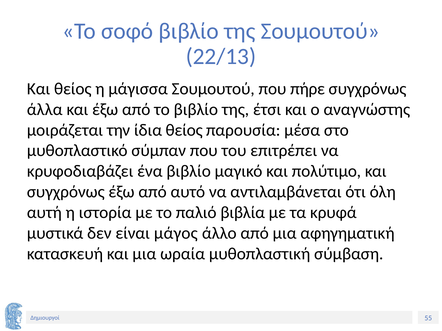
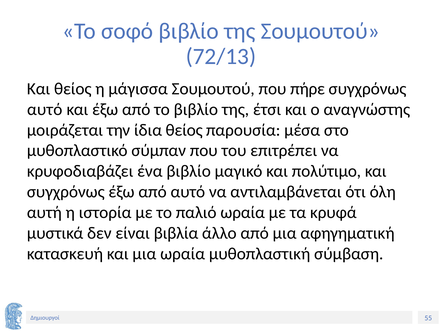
22/13: 22/13 -> 72/13
άλλα at (45, 110): άλλα -> αυτό
παλιό βιβλία: βιβλία -> ωραία
μάγος: μάγος -> βιβλία
